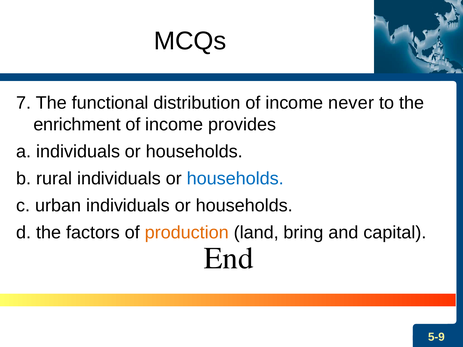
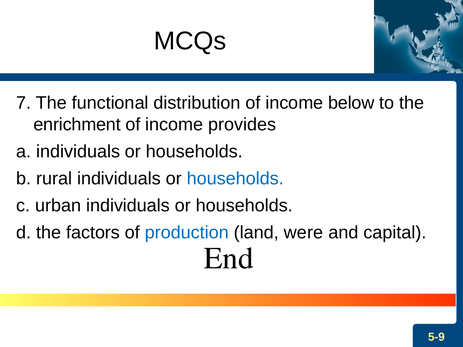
never: never -> below
production colour: orange -> blue
bring: bring -> were
